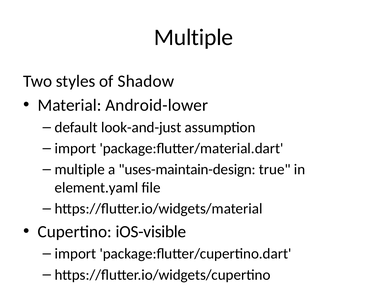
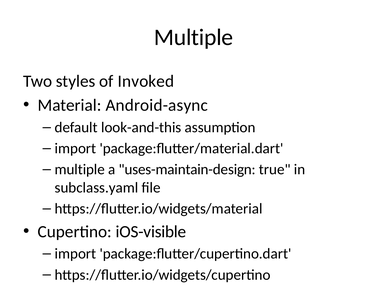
Shadow: Shadow -> Invoked
Android-lower: Android-lower -> Android-async
look-and-just: look-and-just -> look-and-this
element.yaml: element.yaml -> subclass.yaml
